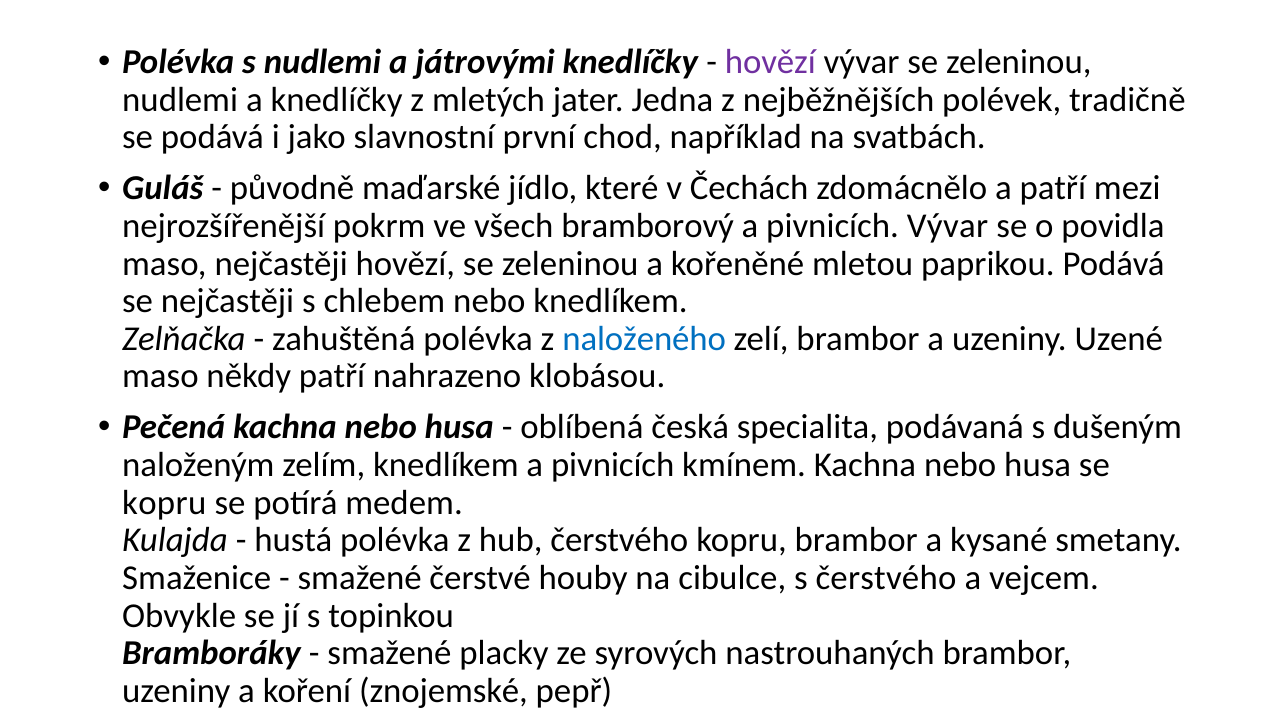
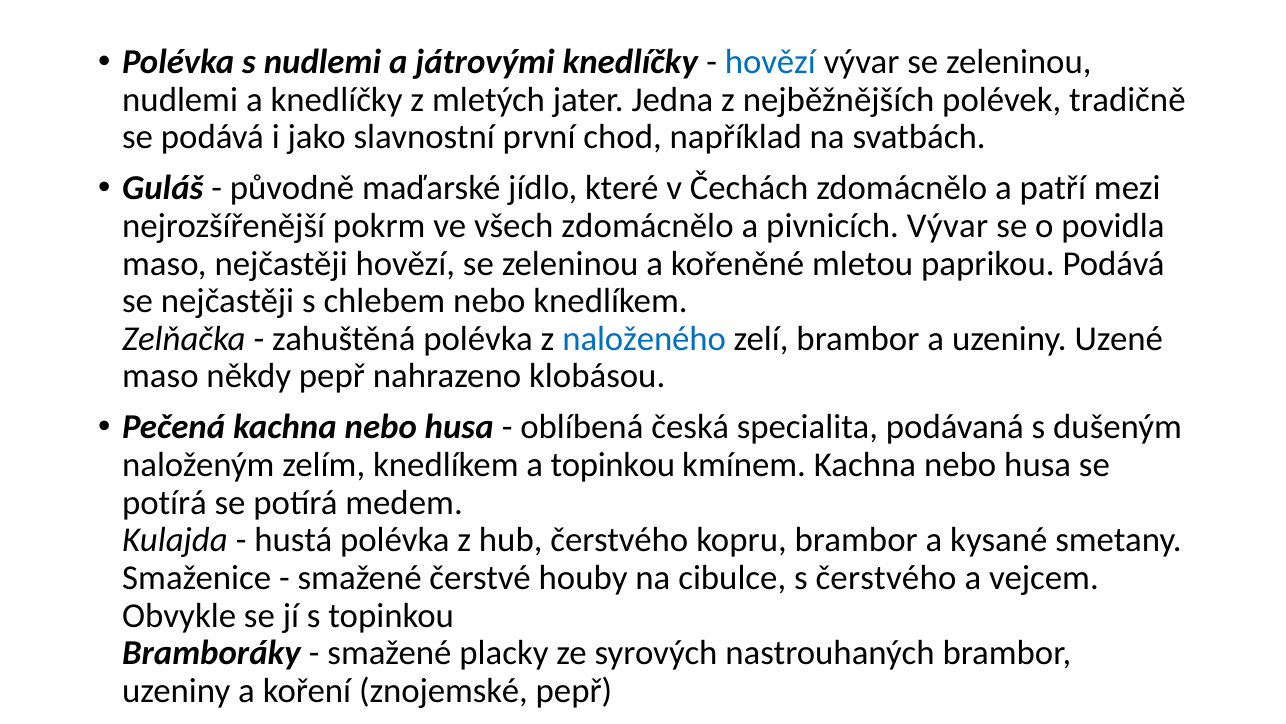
hovězí at (770, 62) colour: purple -> blue
všech bramborový: bramborový -> zdomácnělo
někdy patří: patří -> pepř
knedlíkem a pivnicích: pivnicích -> topinkou
kopru at (164, 502): kopru -> potírá
